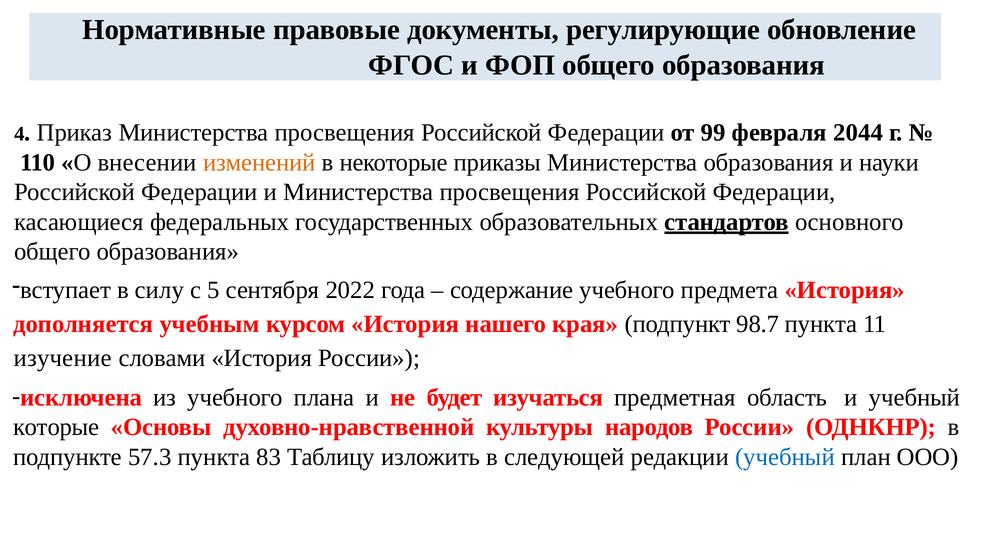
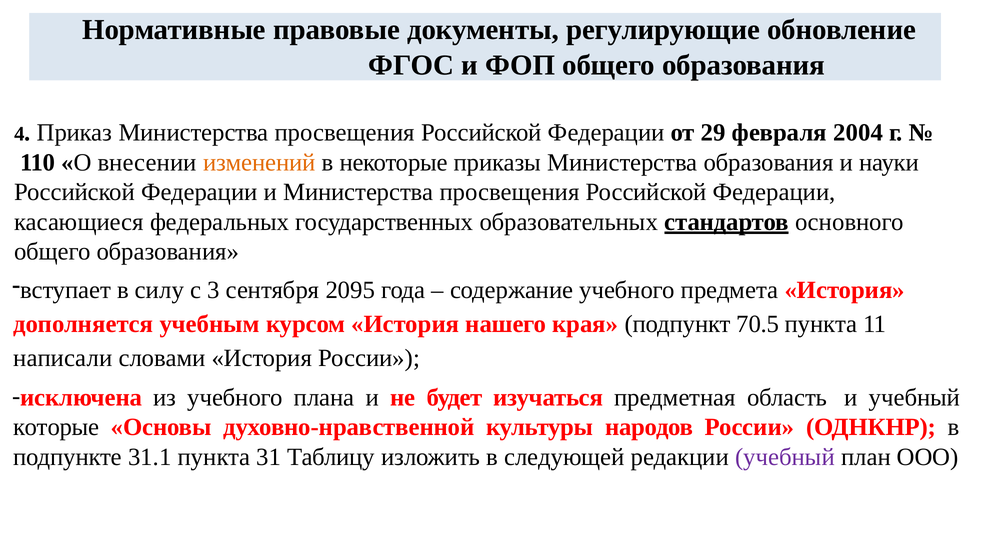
99: 99 -> 29
2044: 2044 -> 2004
5: 5 -> 3
2022: 2022 -> 2095
98.7: 98.7 -> 70.5
изучение: изучение -> написали
57.3: 57.3 -> 31.1
83: 83 -> 31
учебный at (785, 457) colour: blue -> purple
